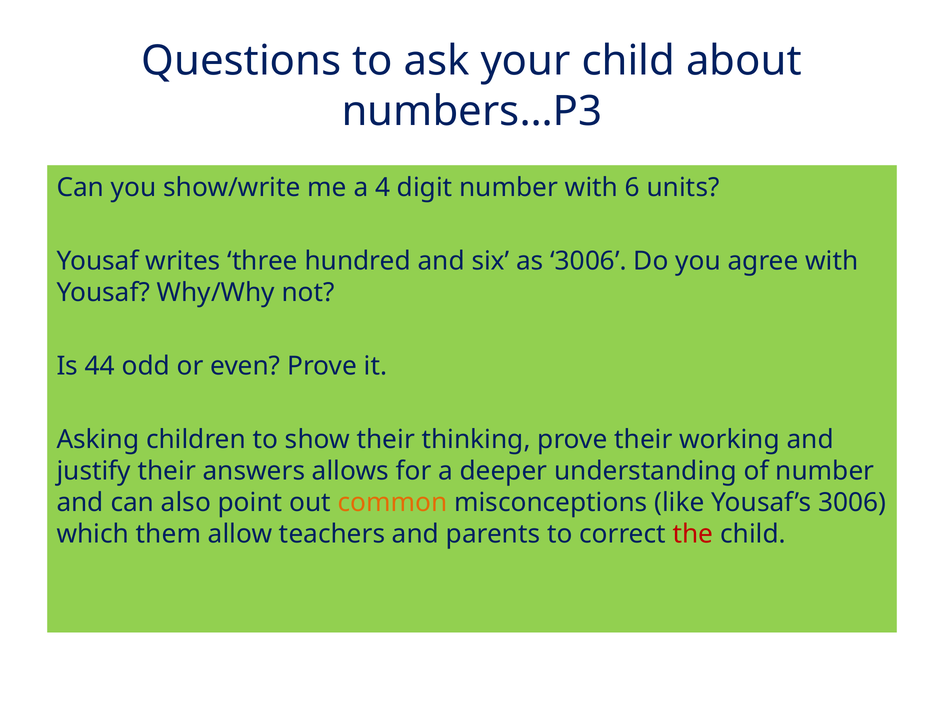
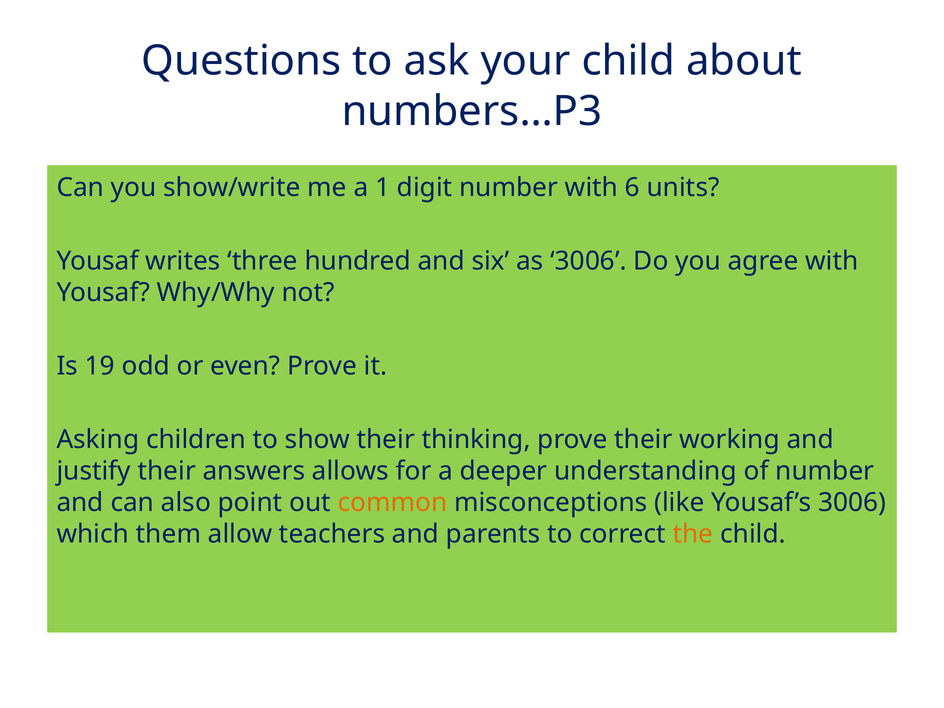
4: 4 -> 1
44: 44 -> 19
the colour: red -> orange
